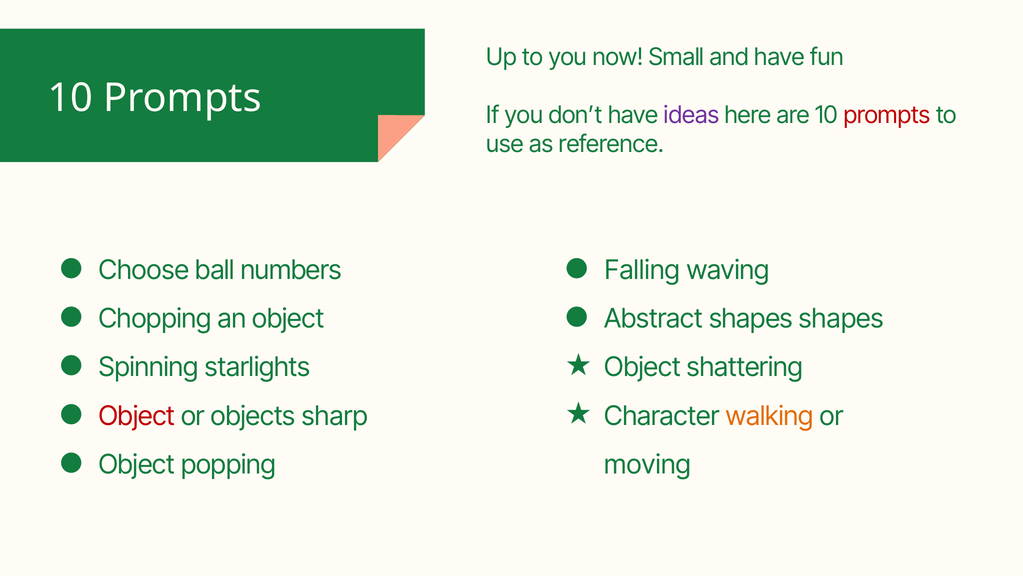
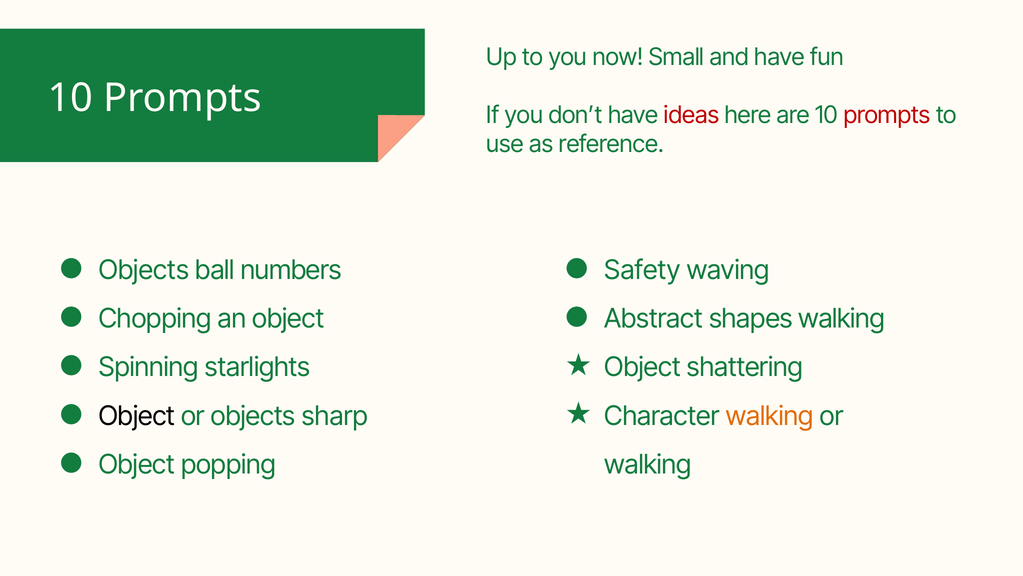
ideas colour: purple -> red
Falling: Falling -> Safety
Choose at (144, 270): Choose -> Objects
shapes shapes: shapes -> walking
Object at (137, 416) colour: red -> black
moving at (648, 464): moving -> walking
